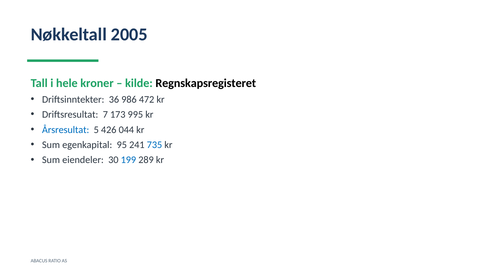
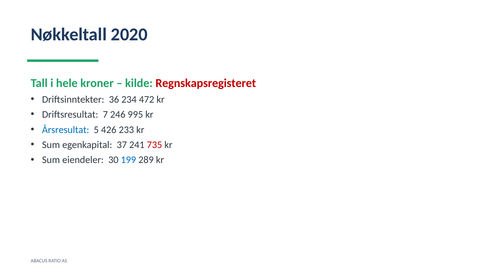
2005: 2005 -> 2020
Regnskapsregisteret colour: black -> red
986: 986 -> 234
173: 173 -> 246
044: 044 -> 233
95: 95 -> 37
735 colour: blue -> red
